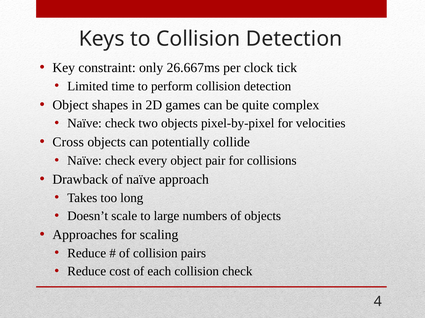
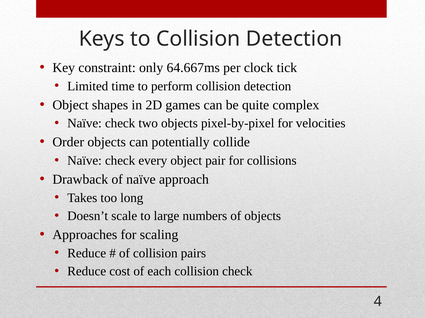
26.667ms: 26.667ms -> 64.667ms
Cross: Cross -> Order
